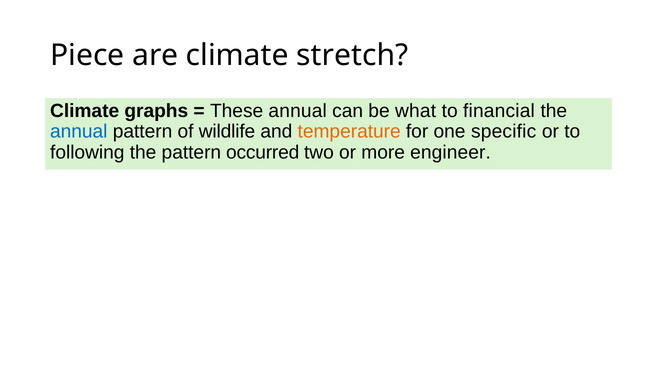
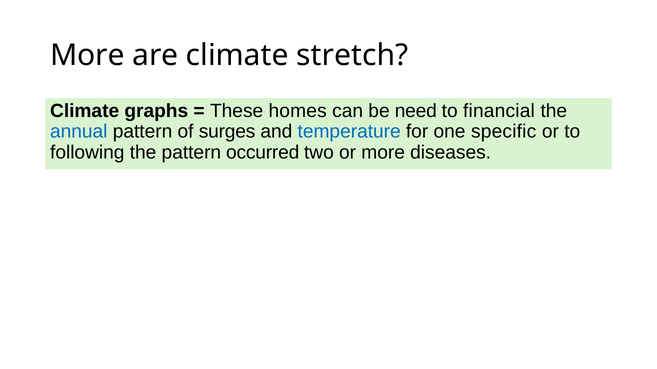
Piece at (87, 55): Piece -> More
These annual: annual -> homes
what: what -> need
wildlife: wildlife -> surges
temperature colour: orange -> blue
engineer: engineer -> diseases
